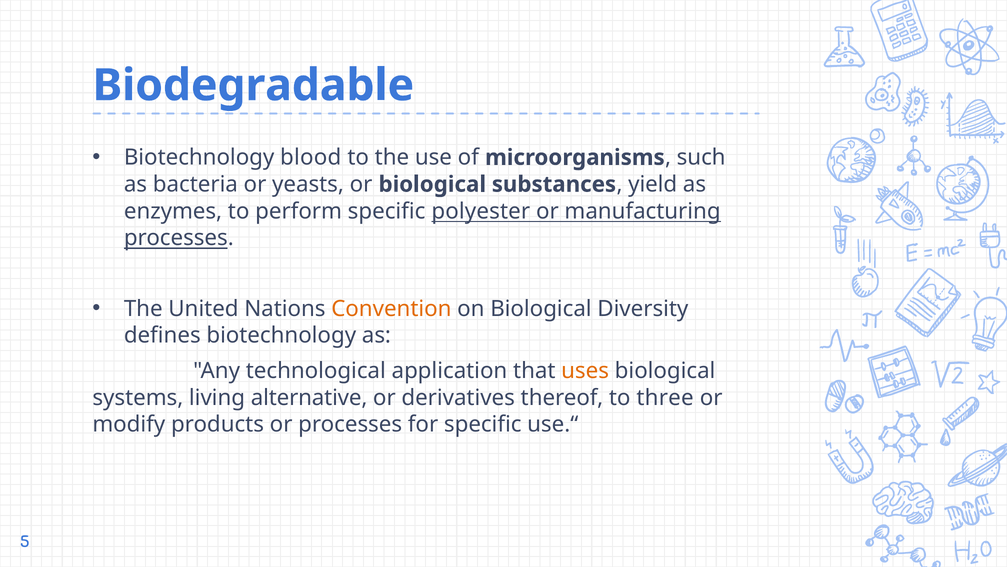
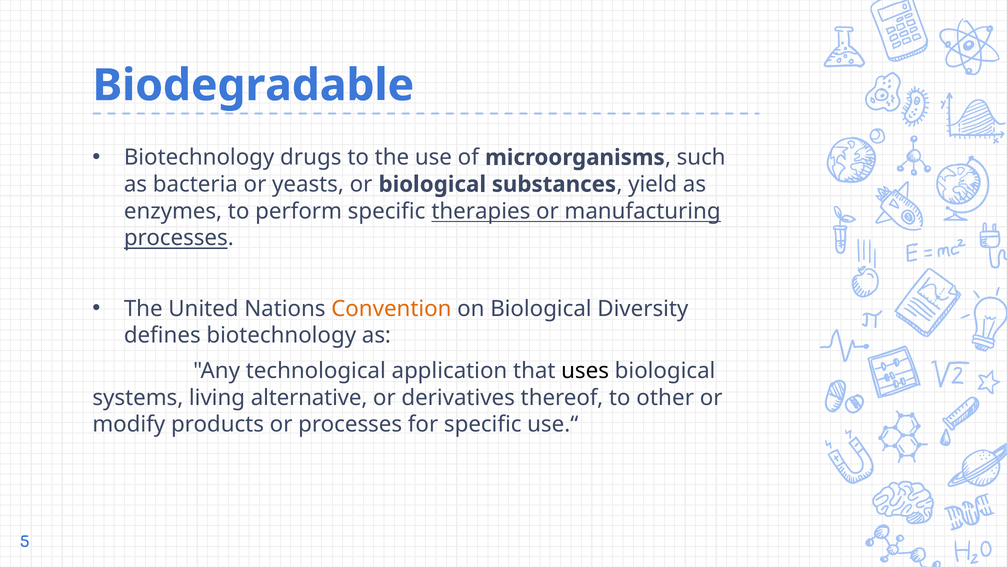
blood: blood -> drugs
polyester: polyester -> therapies
uses colour: orange -> black
three: three -> other
